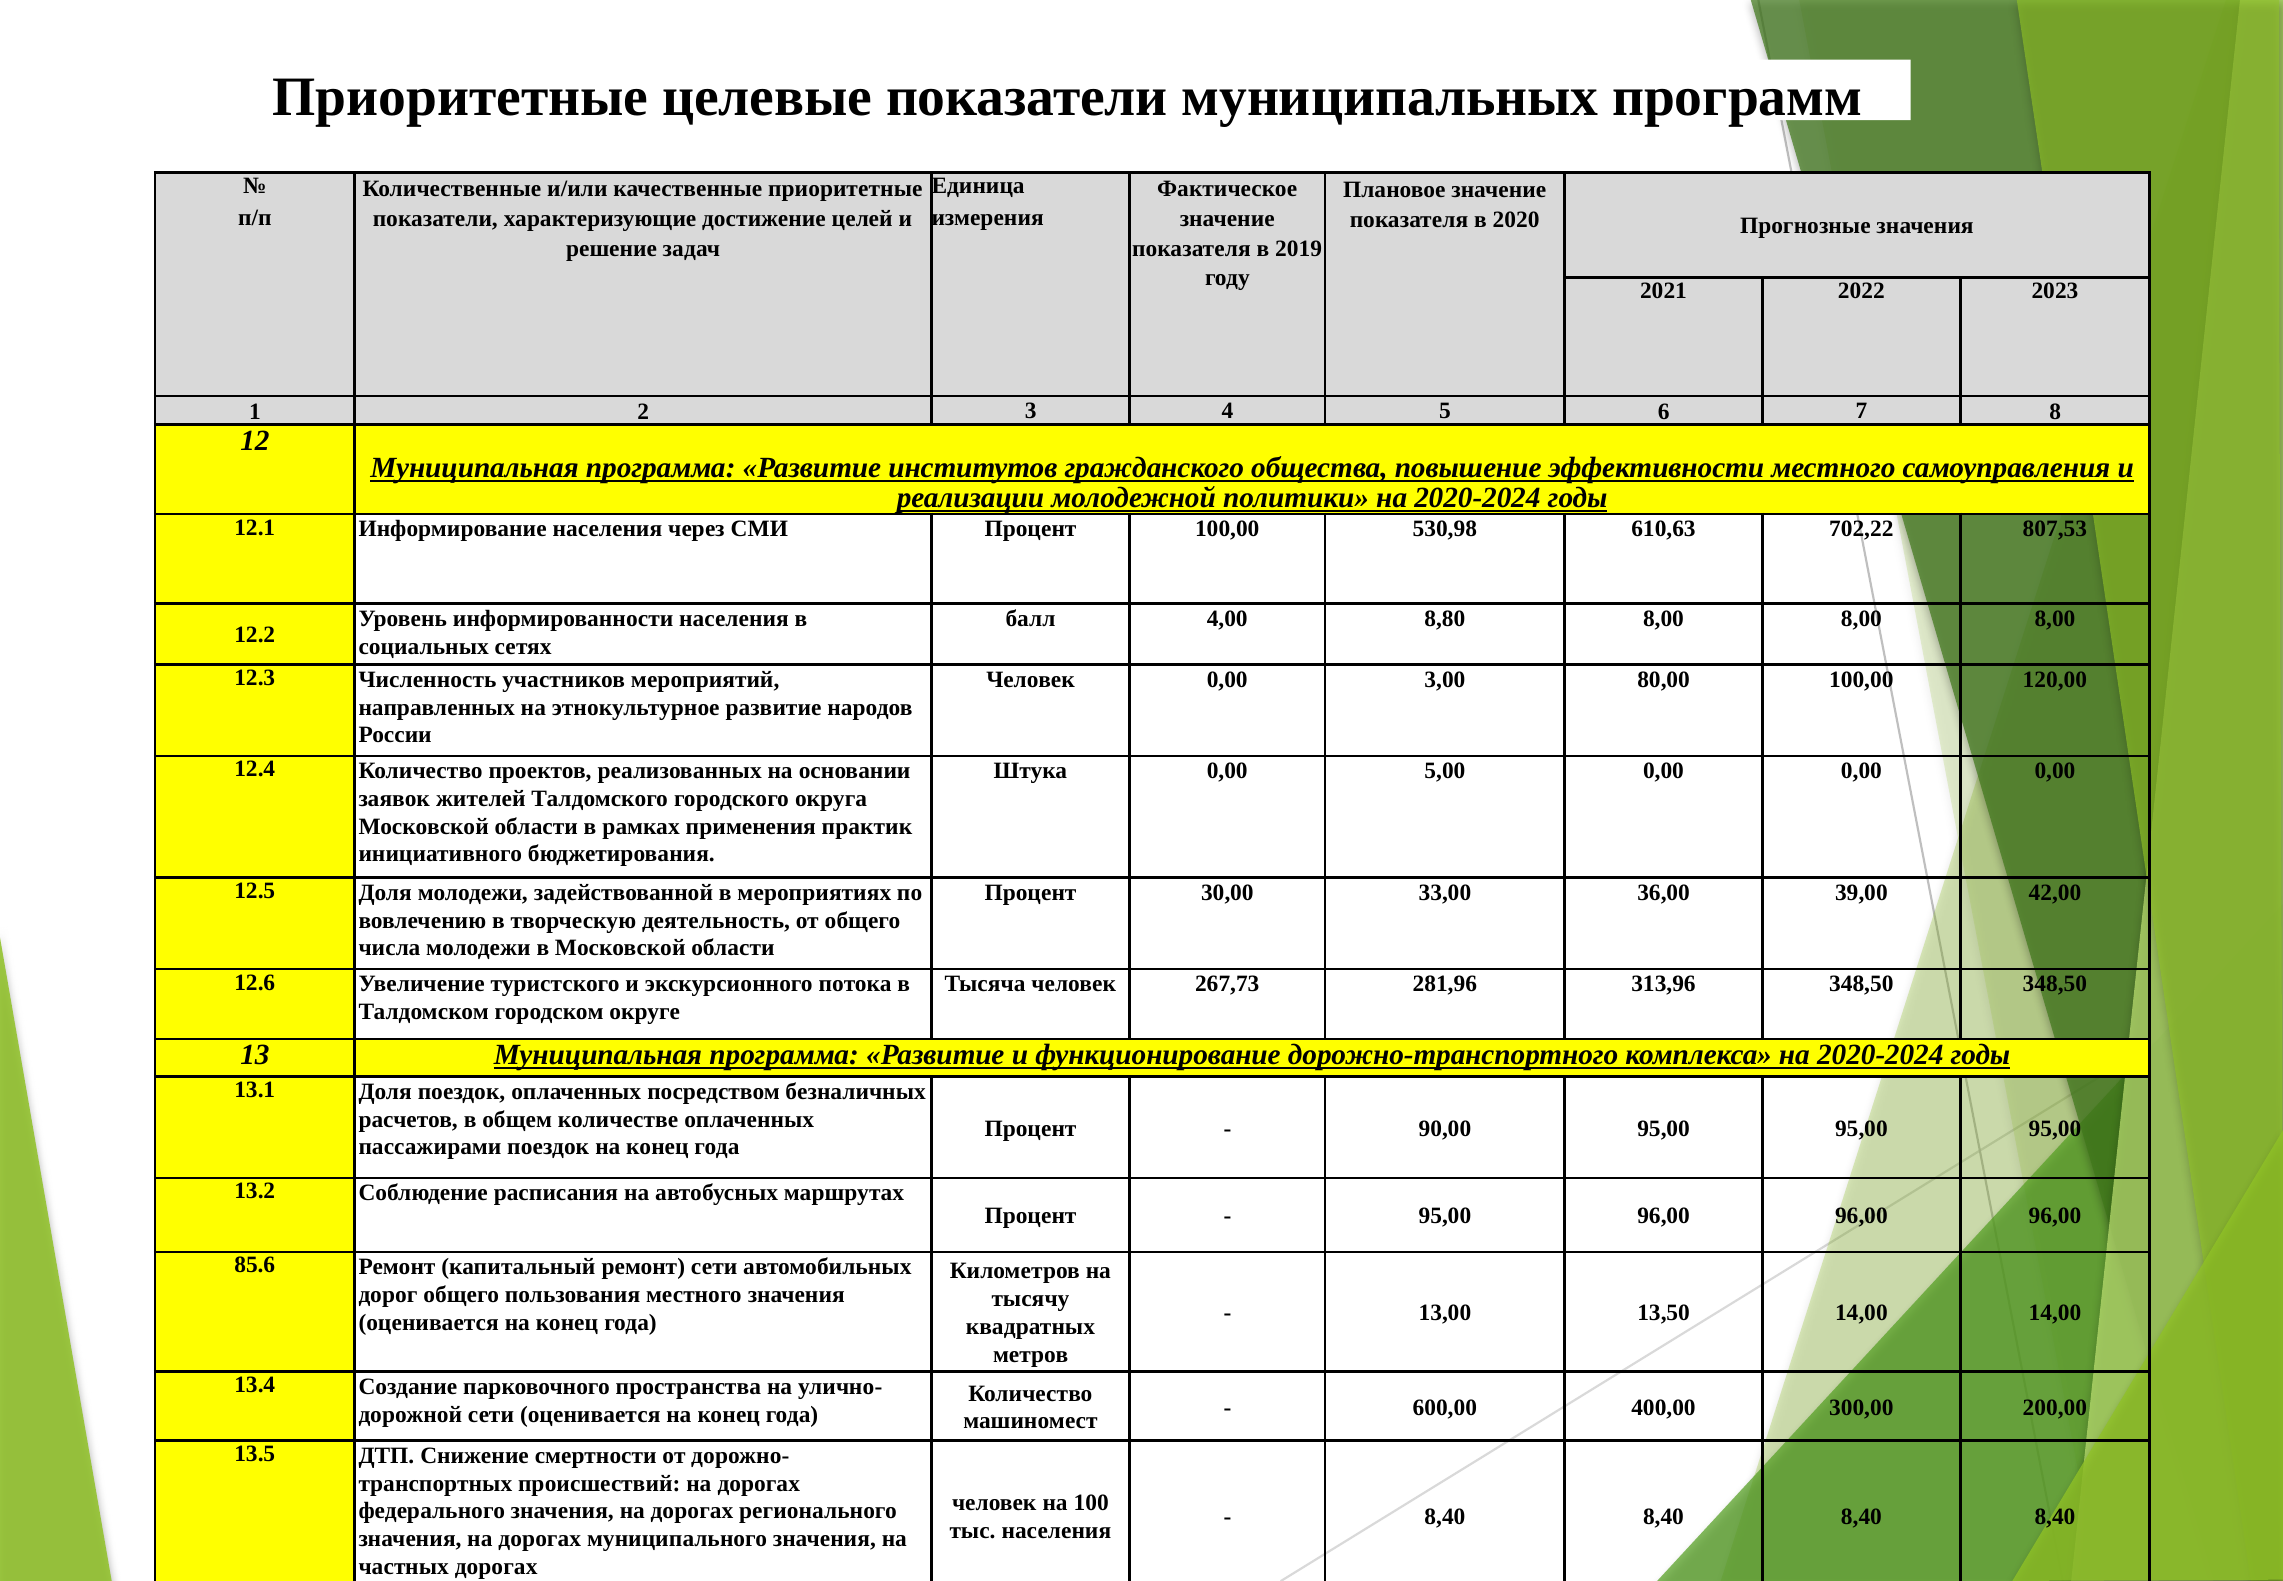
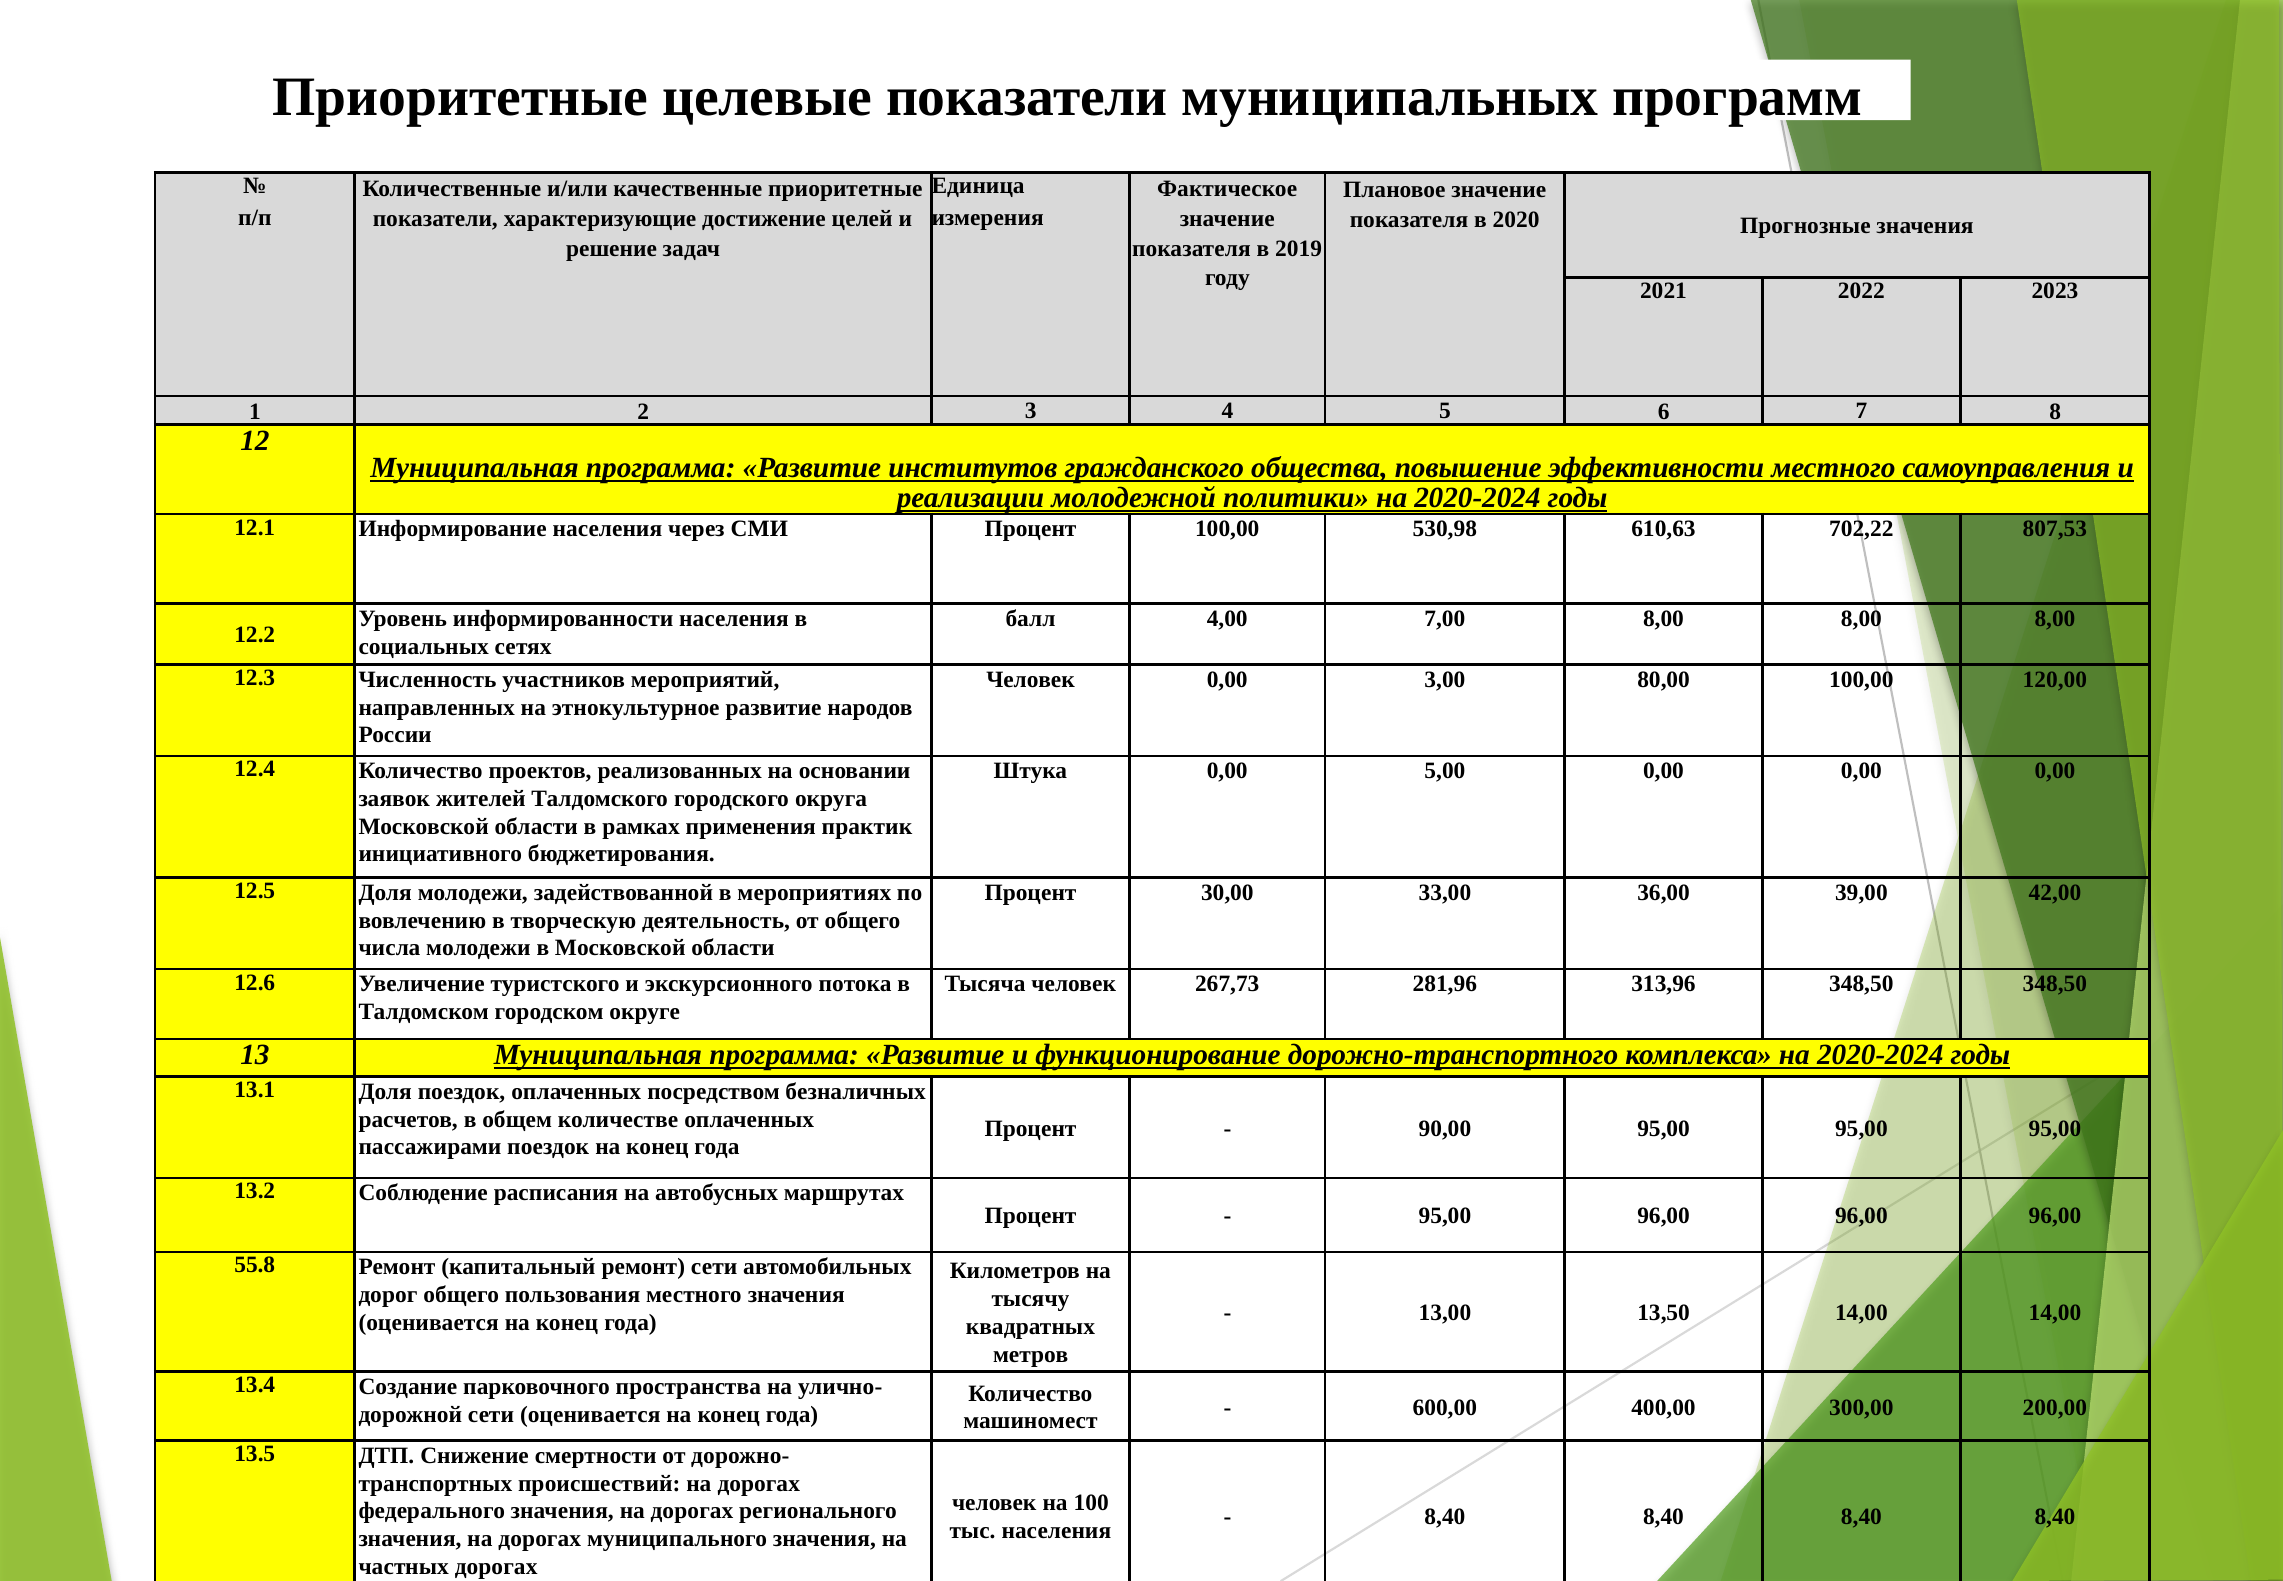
8,80: 8,80 -> 7,00
85.6: 85.6 -> 55.8
